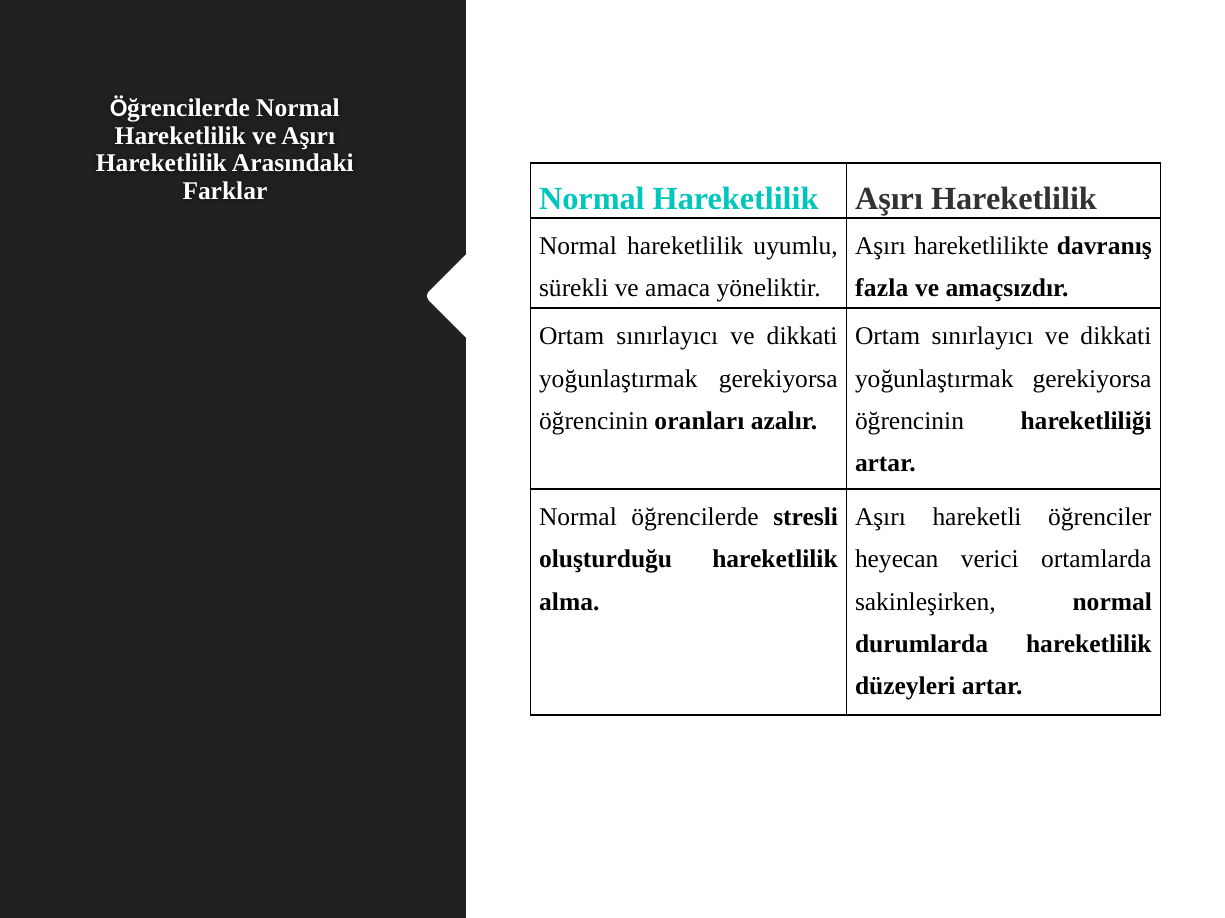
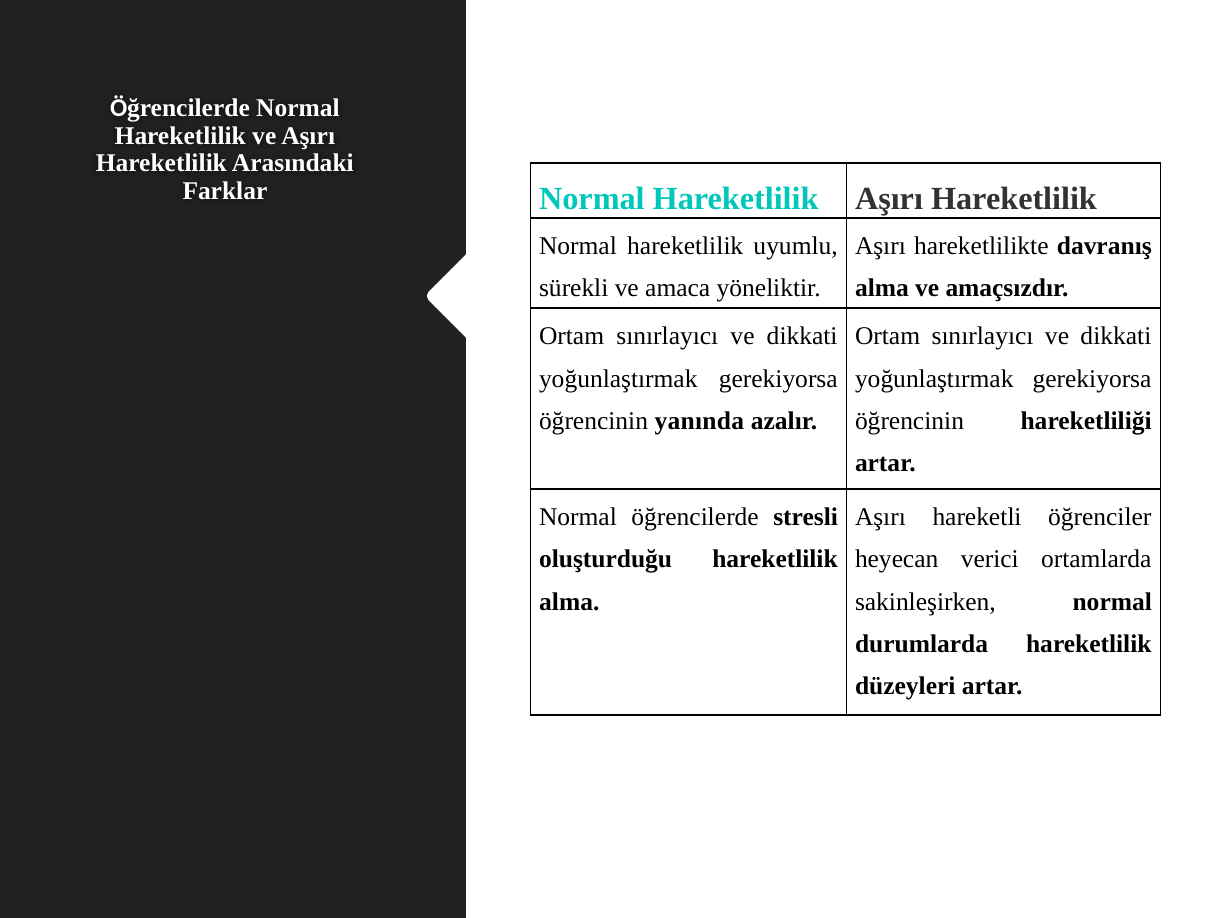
fazla at (882, 289): fazla -> alma
oranları: oranları -> yanında
